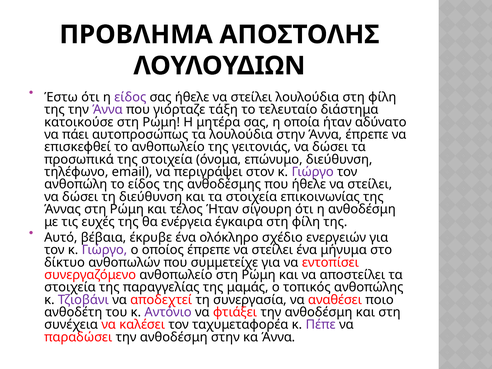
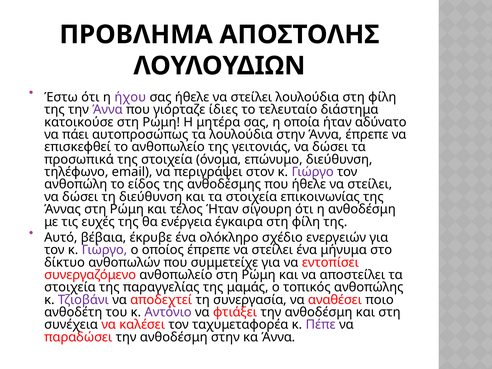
η είδος: είδος -> ήχου
τάξη: τάξη -> ίδιες
